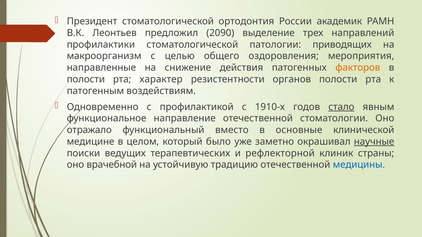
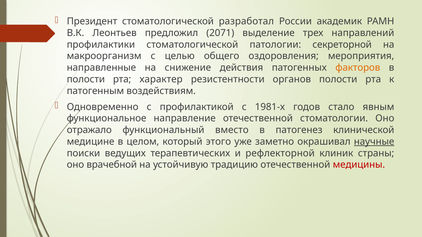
ортодонтия: ортодонтия -> разработал
2090: 2090 -> 2071
приводящих: приводящих -> секреторной
1910-х: 1910-х -> 1981-х
стало underline: present -> none
основные: основные -> патогенез
было: было -> этого
медицины colour: blue -> red
